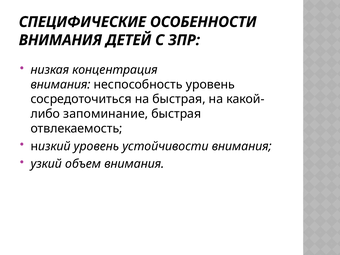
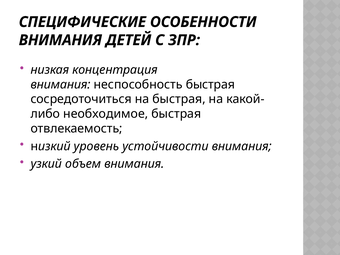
неспособность уровень: уровень -> быстрая
запоминание: запоминание -> необходимое
